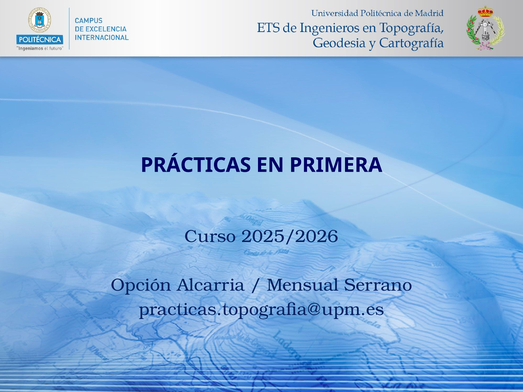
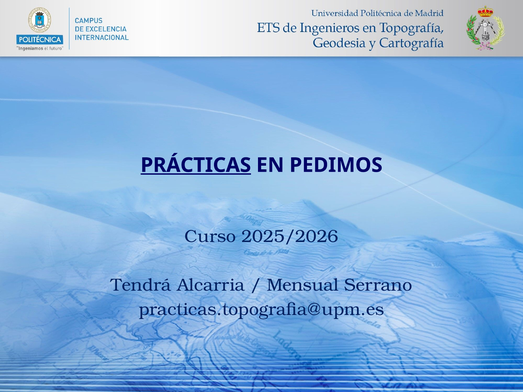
PRÁCTICAS underline: none -> present
PRIMERA: PRIMERA -> PEDIMOS
Opción: Opción -> Tendrá
